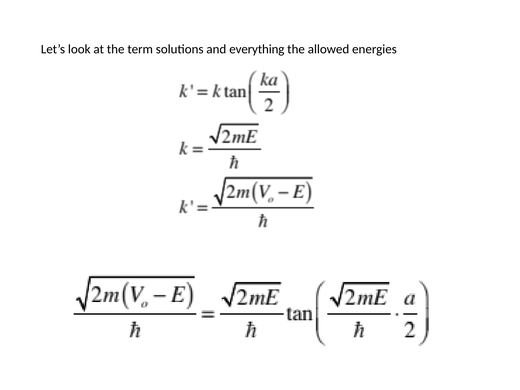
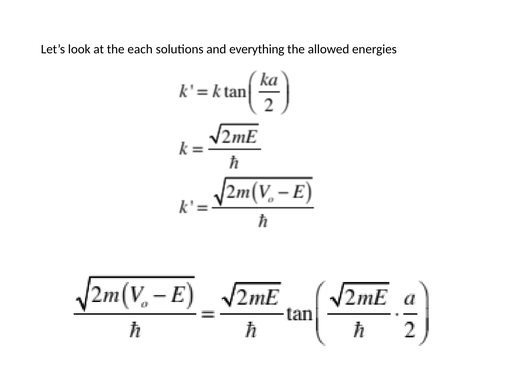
term: term -> each
